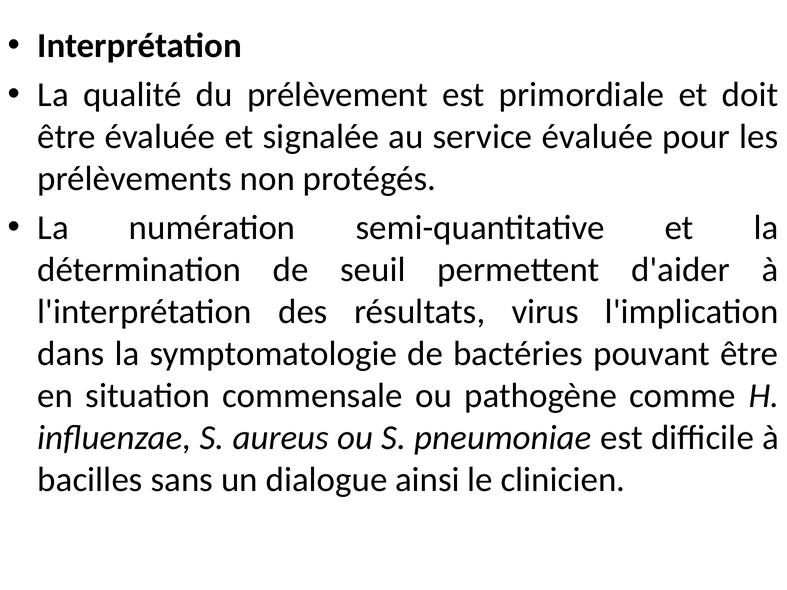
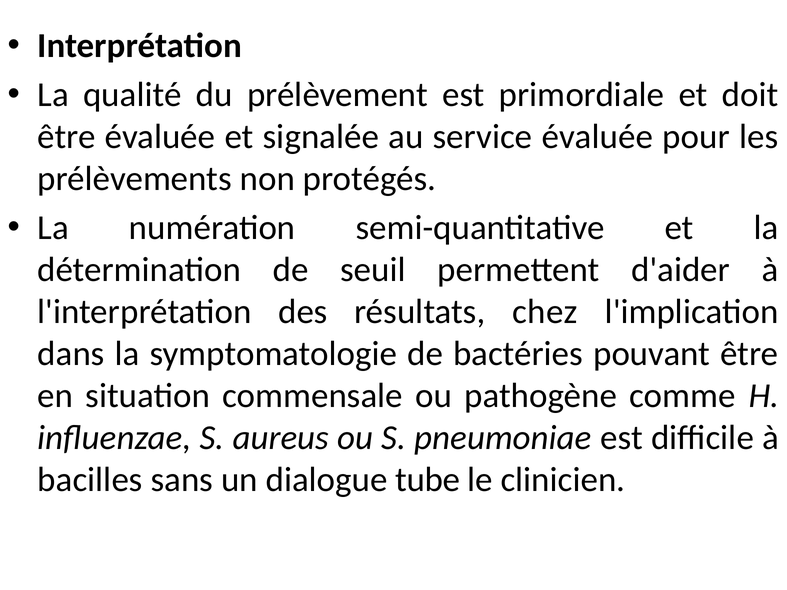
virus: virus -> chez
ainsi: ainsi -> tube
